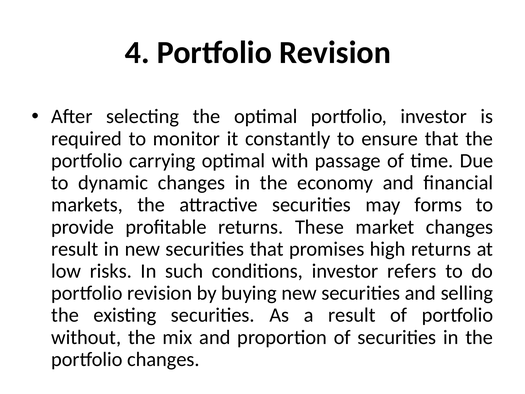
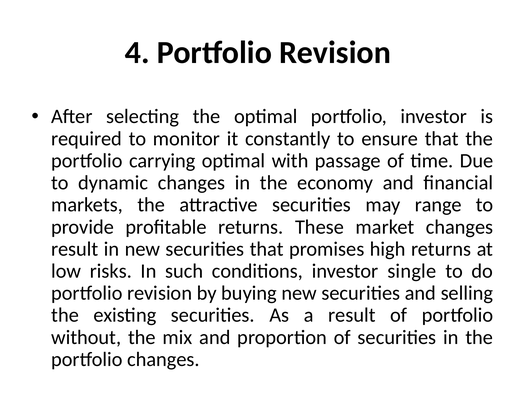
forms: forms -> range
refers: refers -> single
